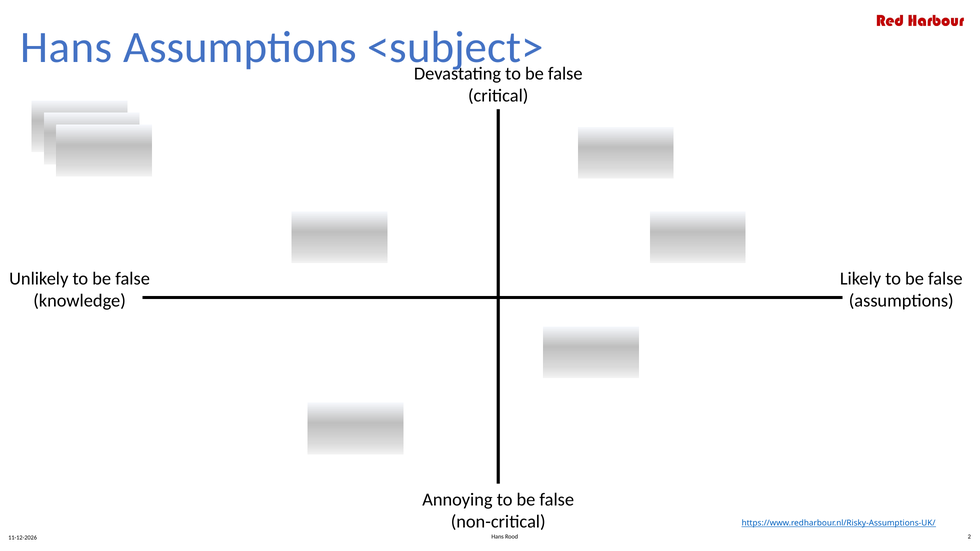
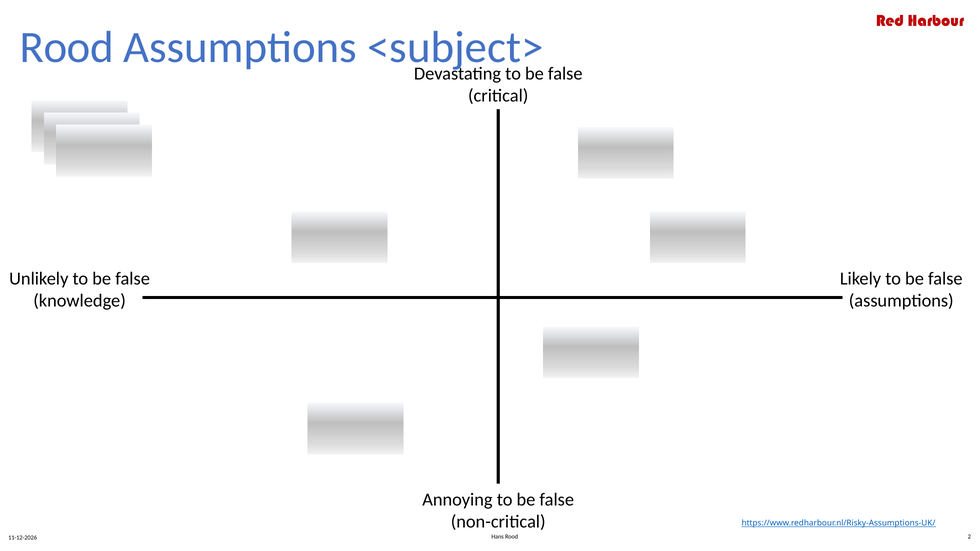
Hans at (66, 48): Hans -> Rood
